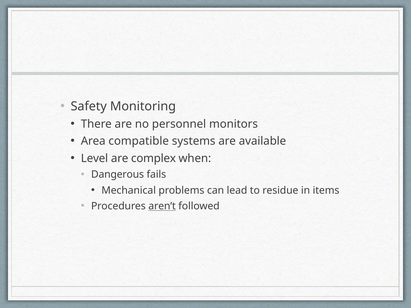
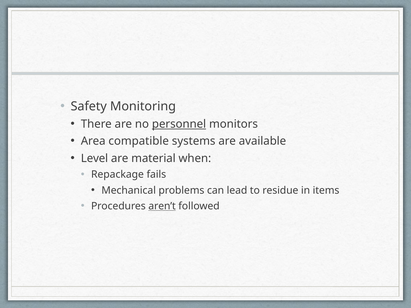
personnel underline: none -> present
complex: complex -> material
Dangerous: Dangerous -> Repackage
